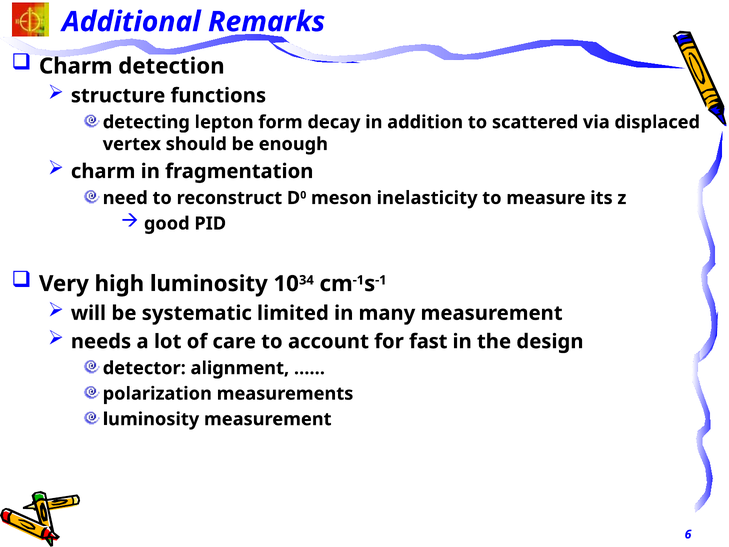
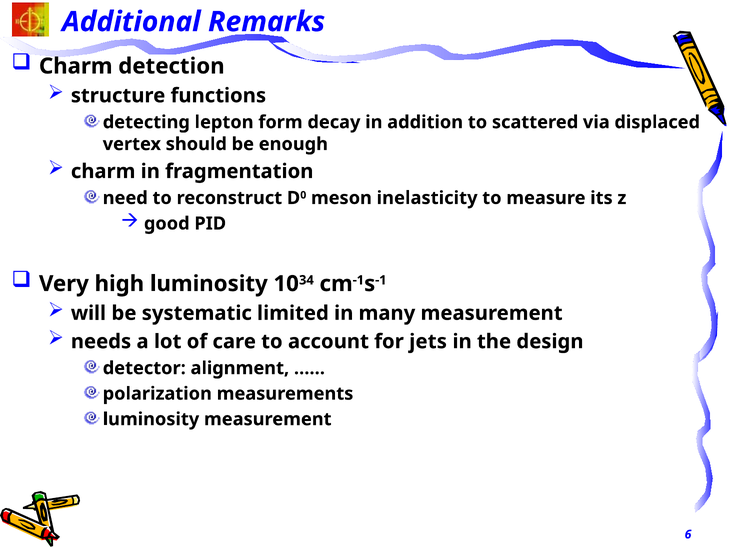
fast: fast -> jets
